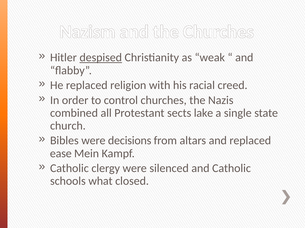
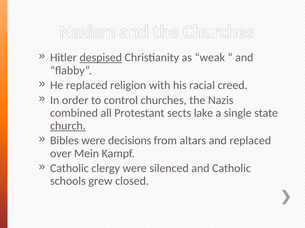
church underline: none -> present
ease: ease -> over
what: what -> grew
